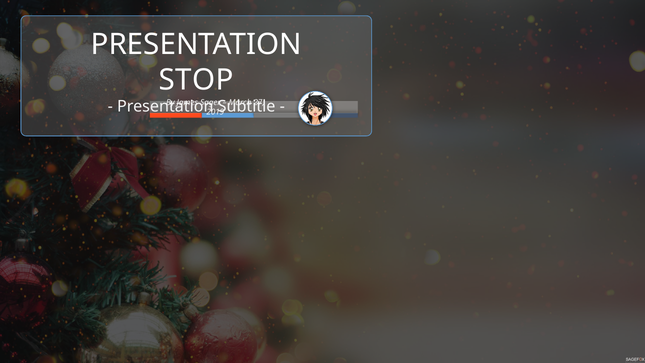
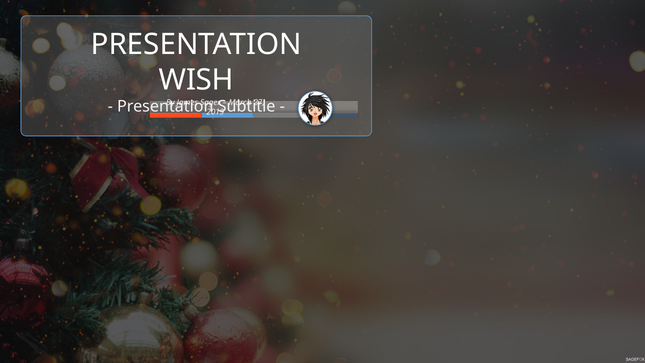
STOP: STOP -> WISH
